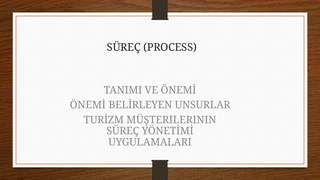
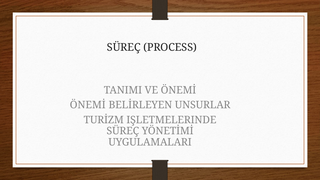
MÜŞTERILERININ: MÜŞTERILERININ -> IŞLETMELERINDE
